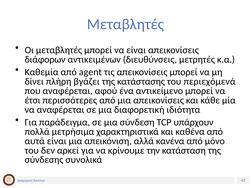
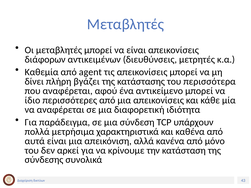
περιεχόμενά: περιεχόμενά -> περισσότερα
έτσι: έτσι -> ίδιο
